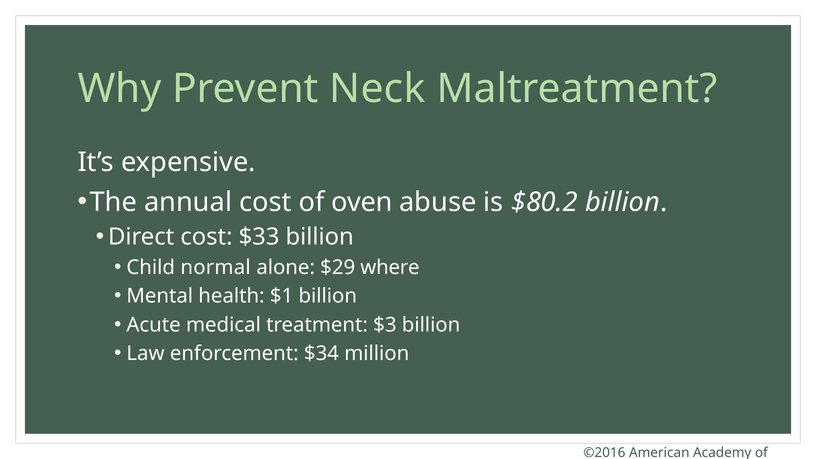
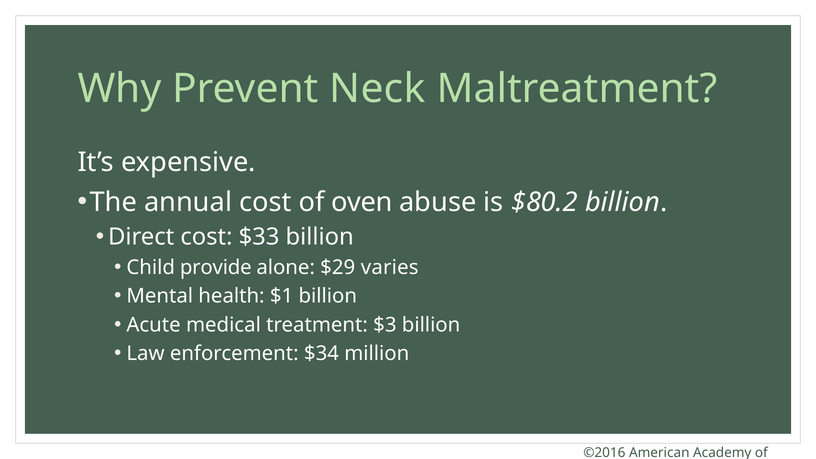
normal: normal -> provide
where: where -> varies
